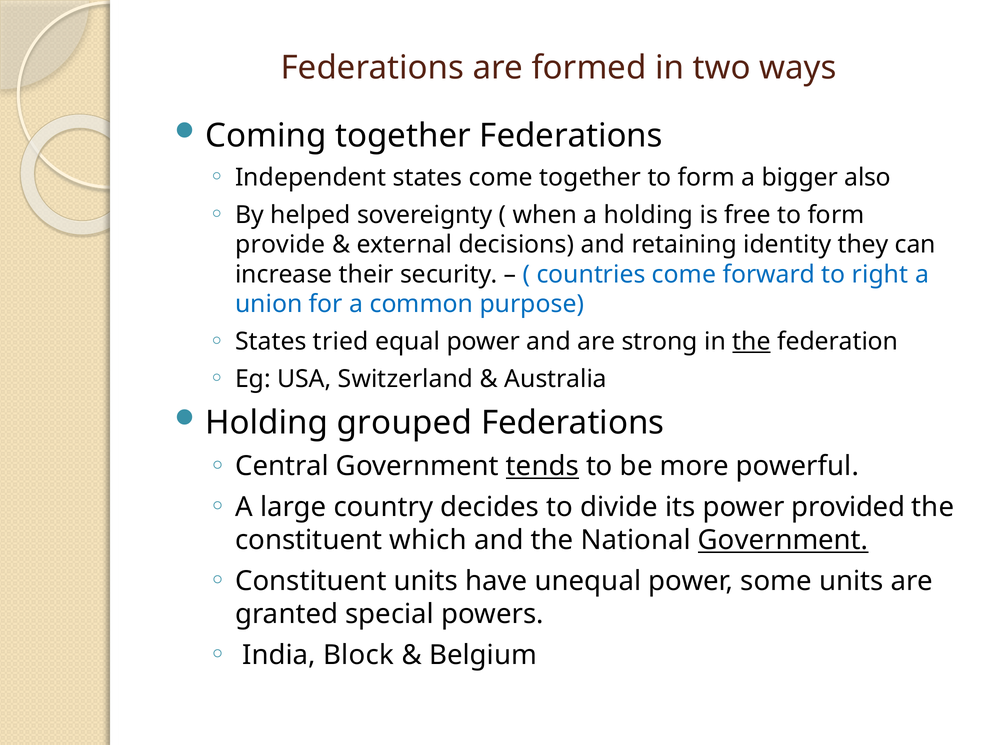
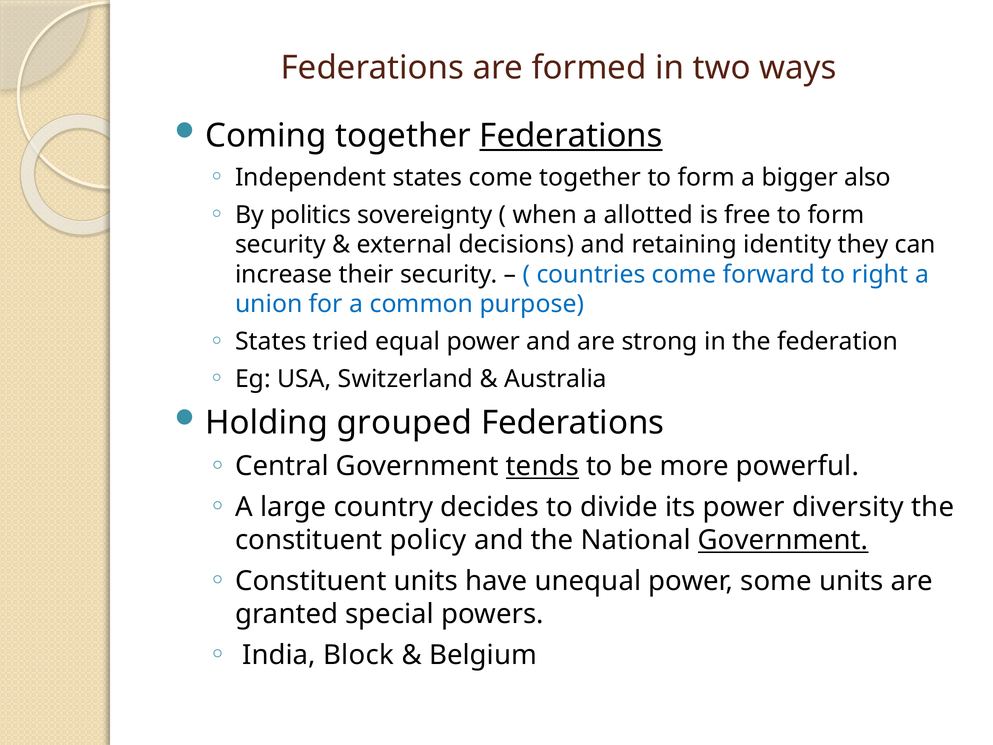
Federations at (571, 136) underline: none -> present
helped: helped -> politics
a holding: holding -> allotted
provide at (280, 245): provide -> security
the at (751, 342) underline: present -> none
provided: provided -> diversity
which: which -> policy
